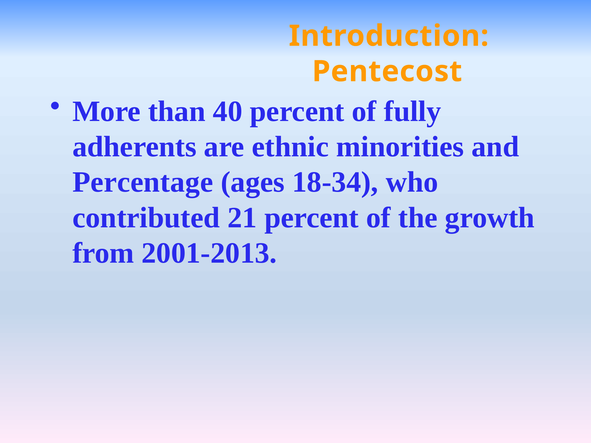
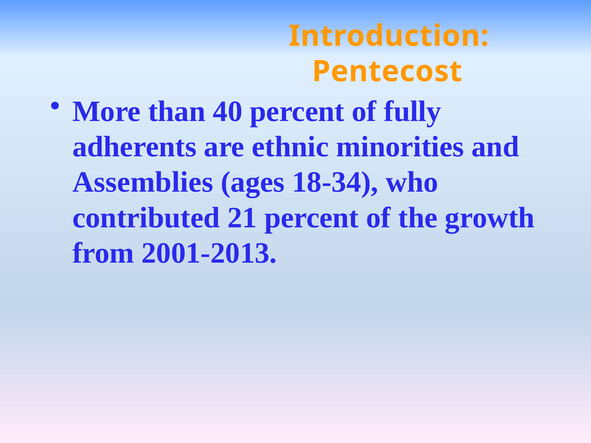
Percentage: Percentage -> Assemblies
